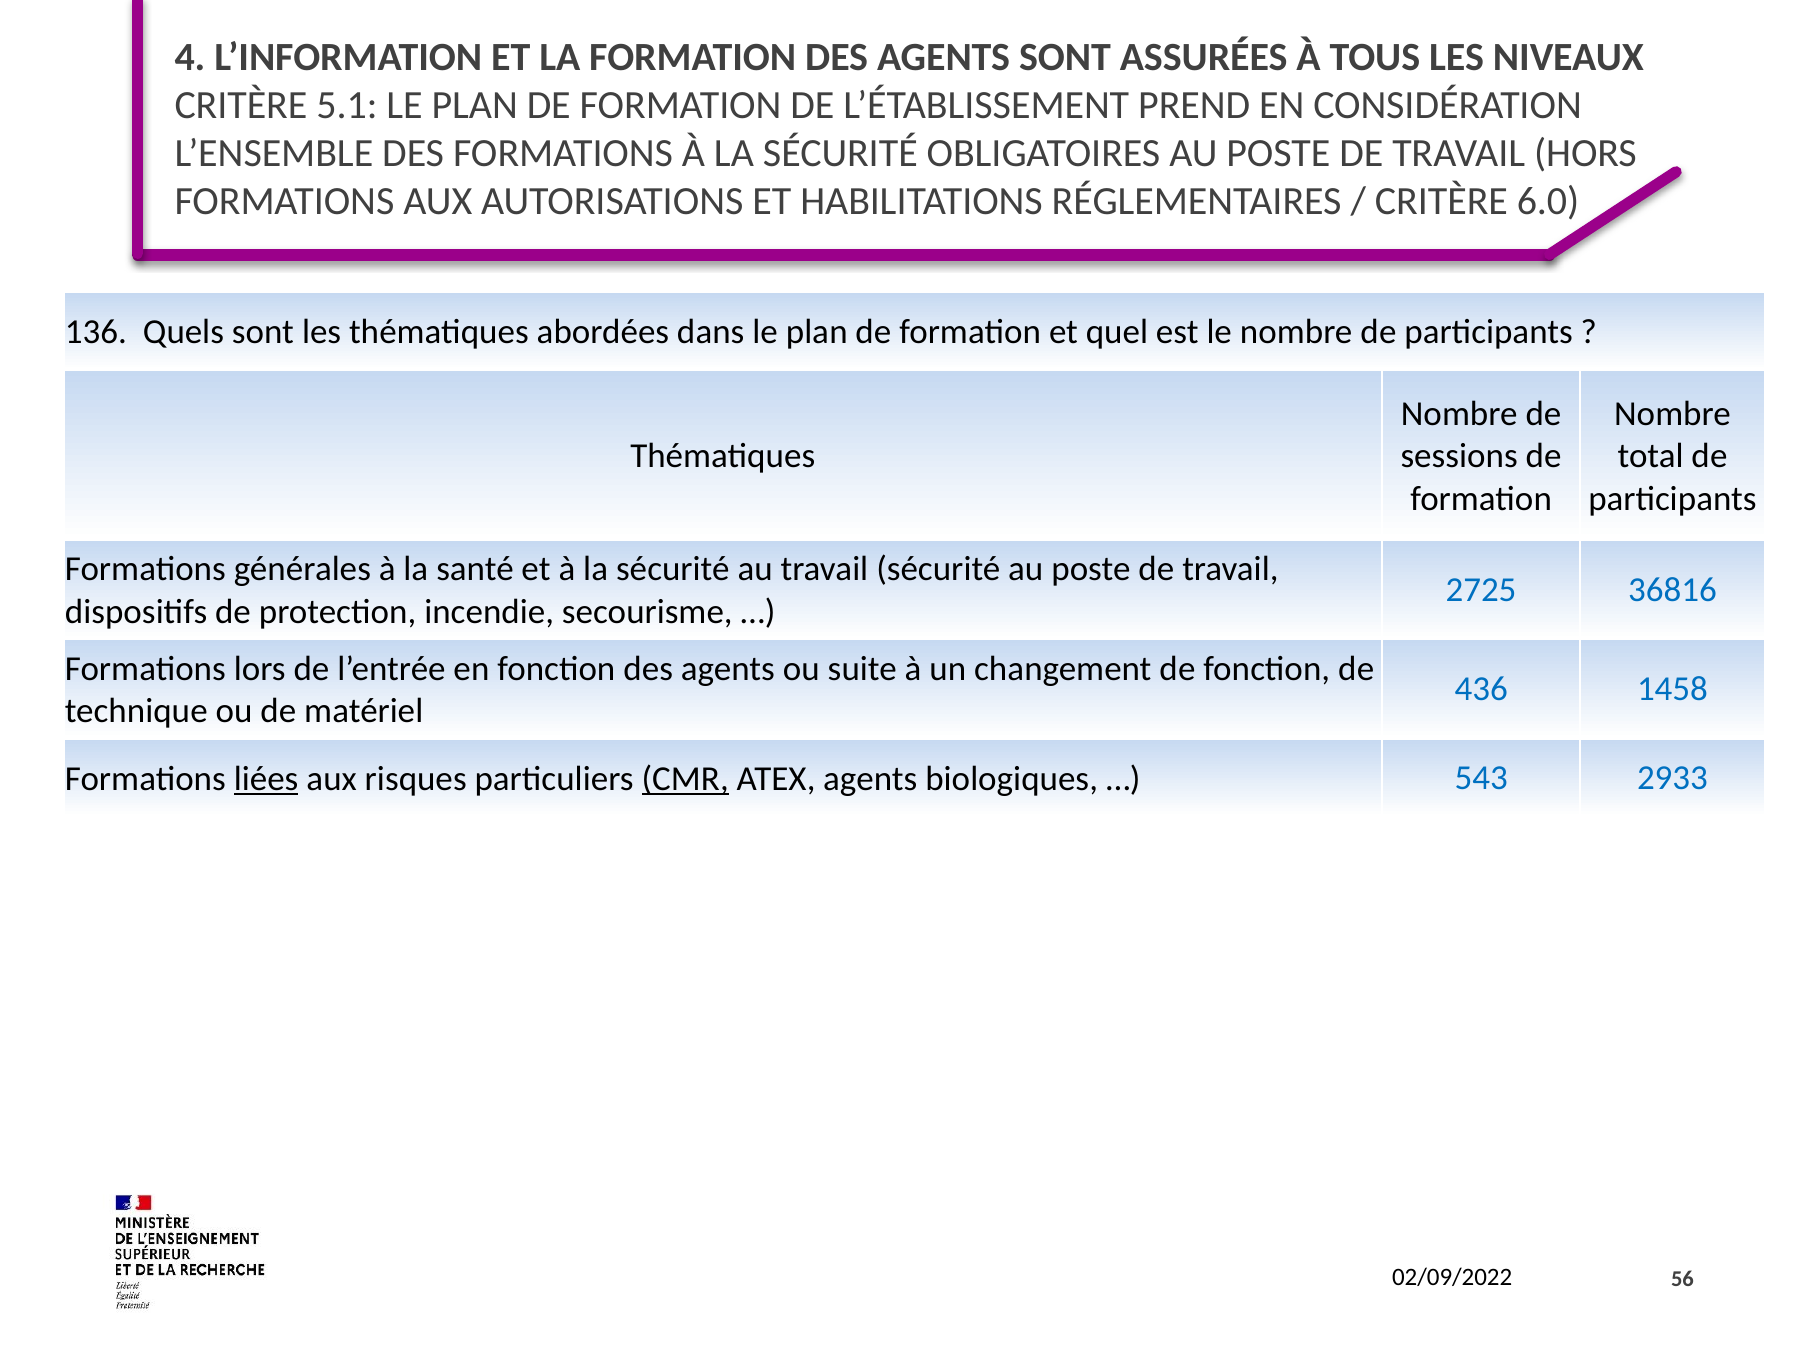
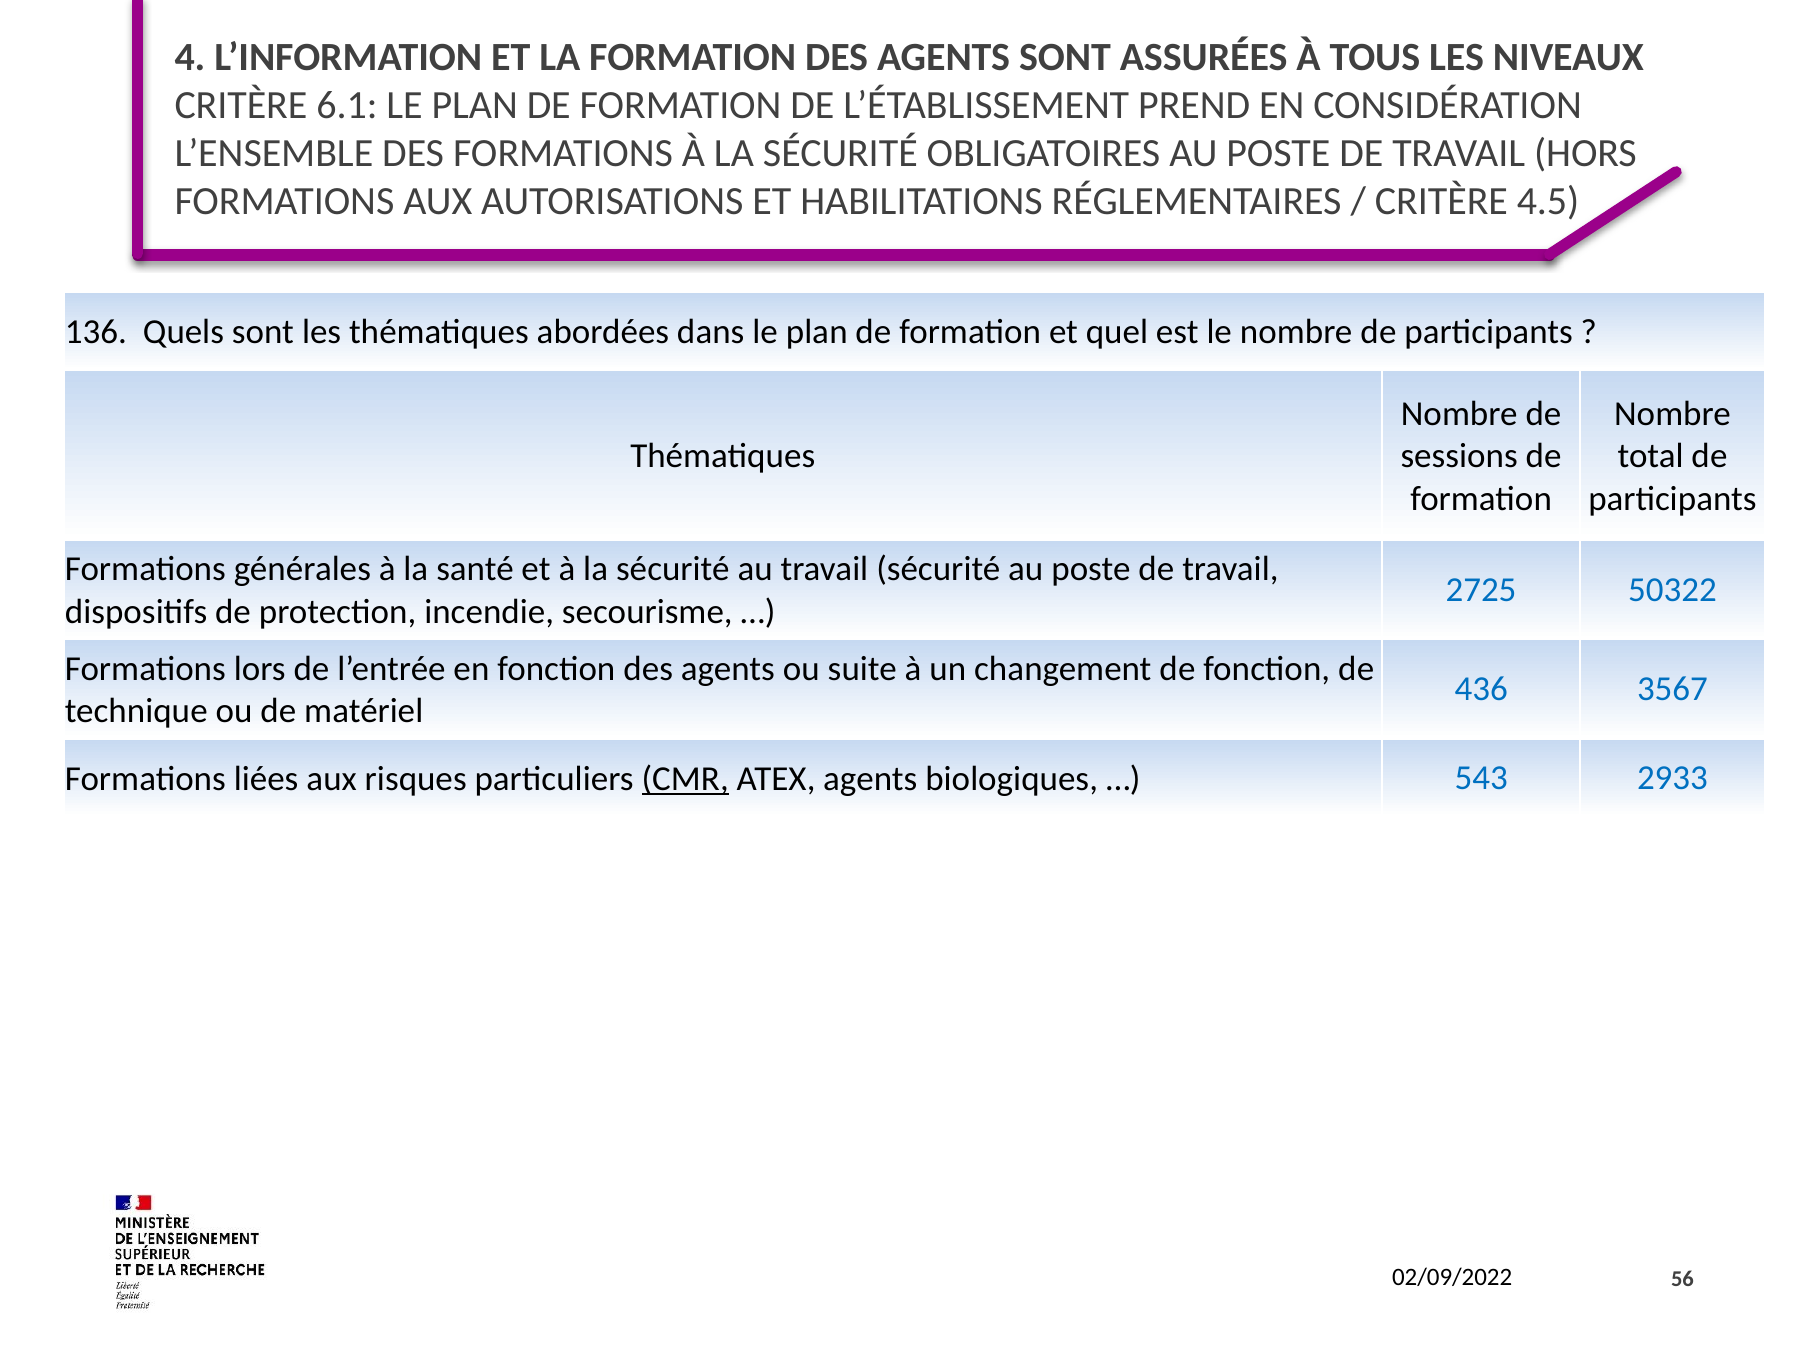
5.1: 5.1 -> 6.1
6.0: 6.0 -> 4.5
36816: 36816 -> 50322
1458: 1458 -> 3567
liées underline: present -> none
